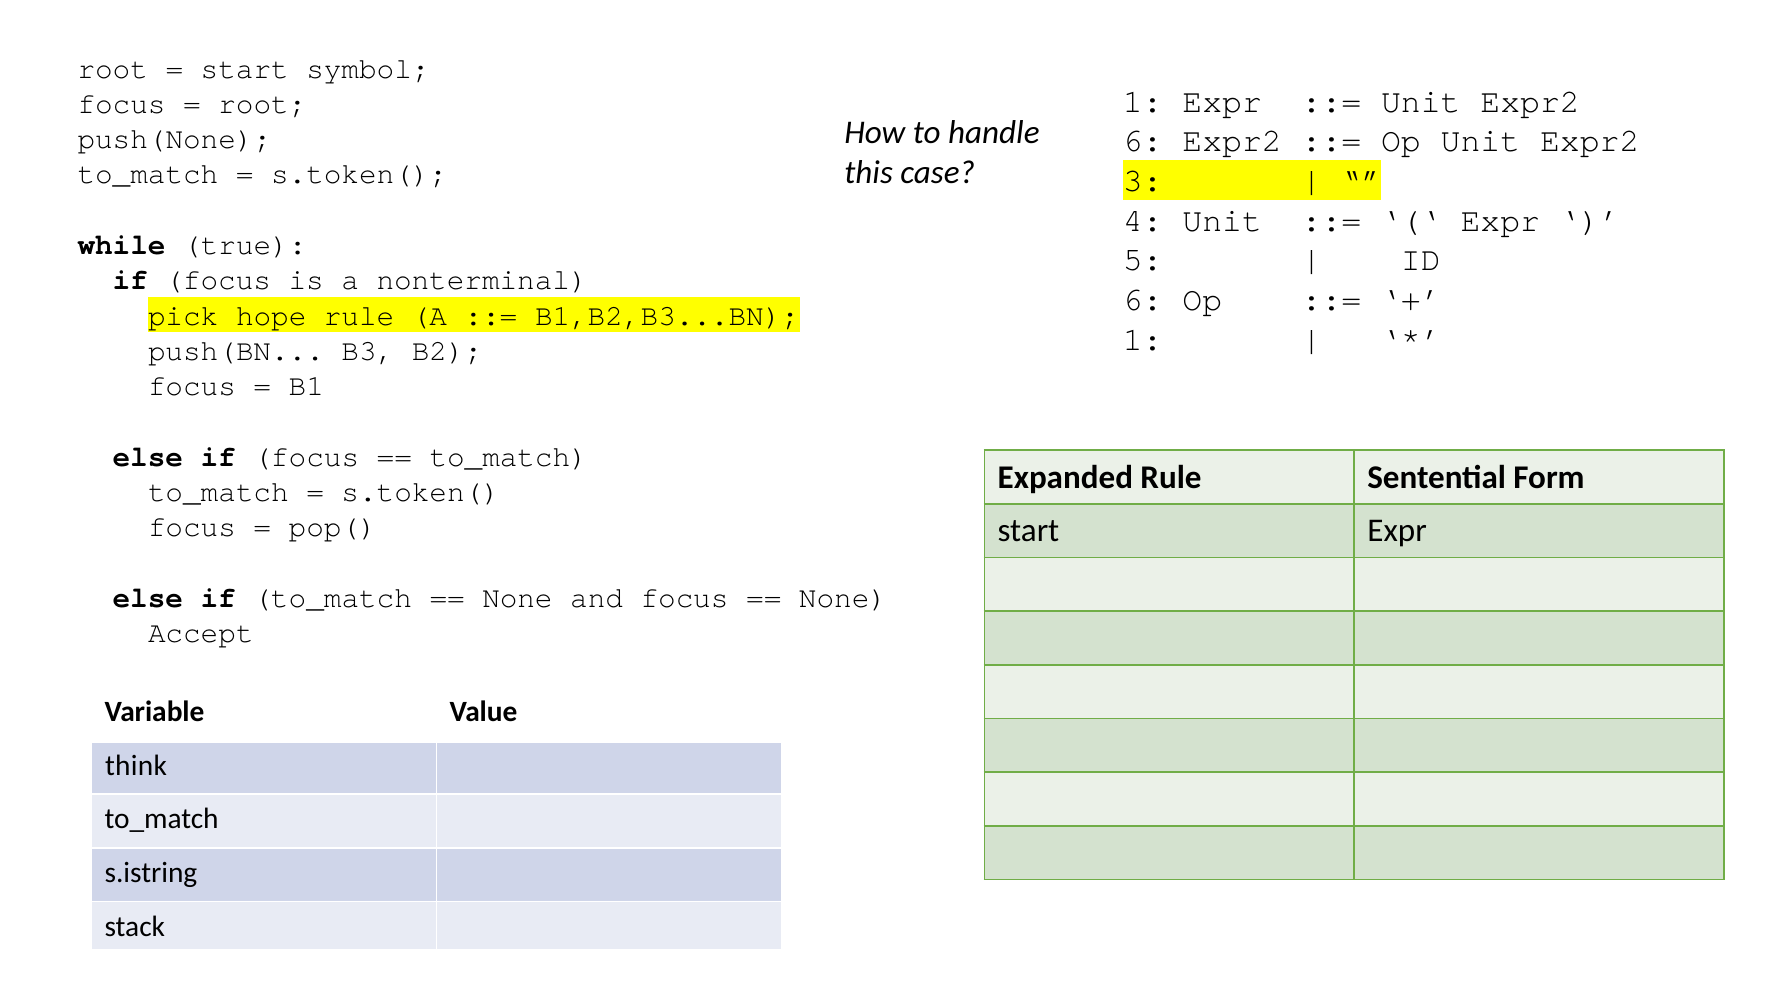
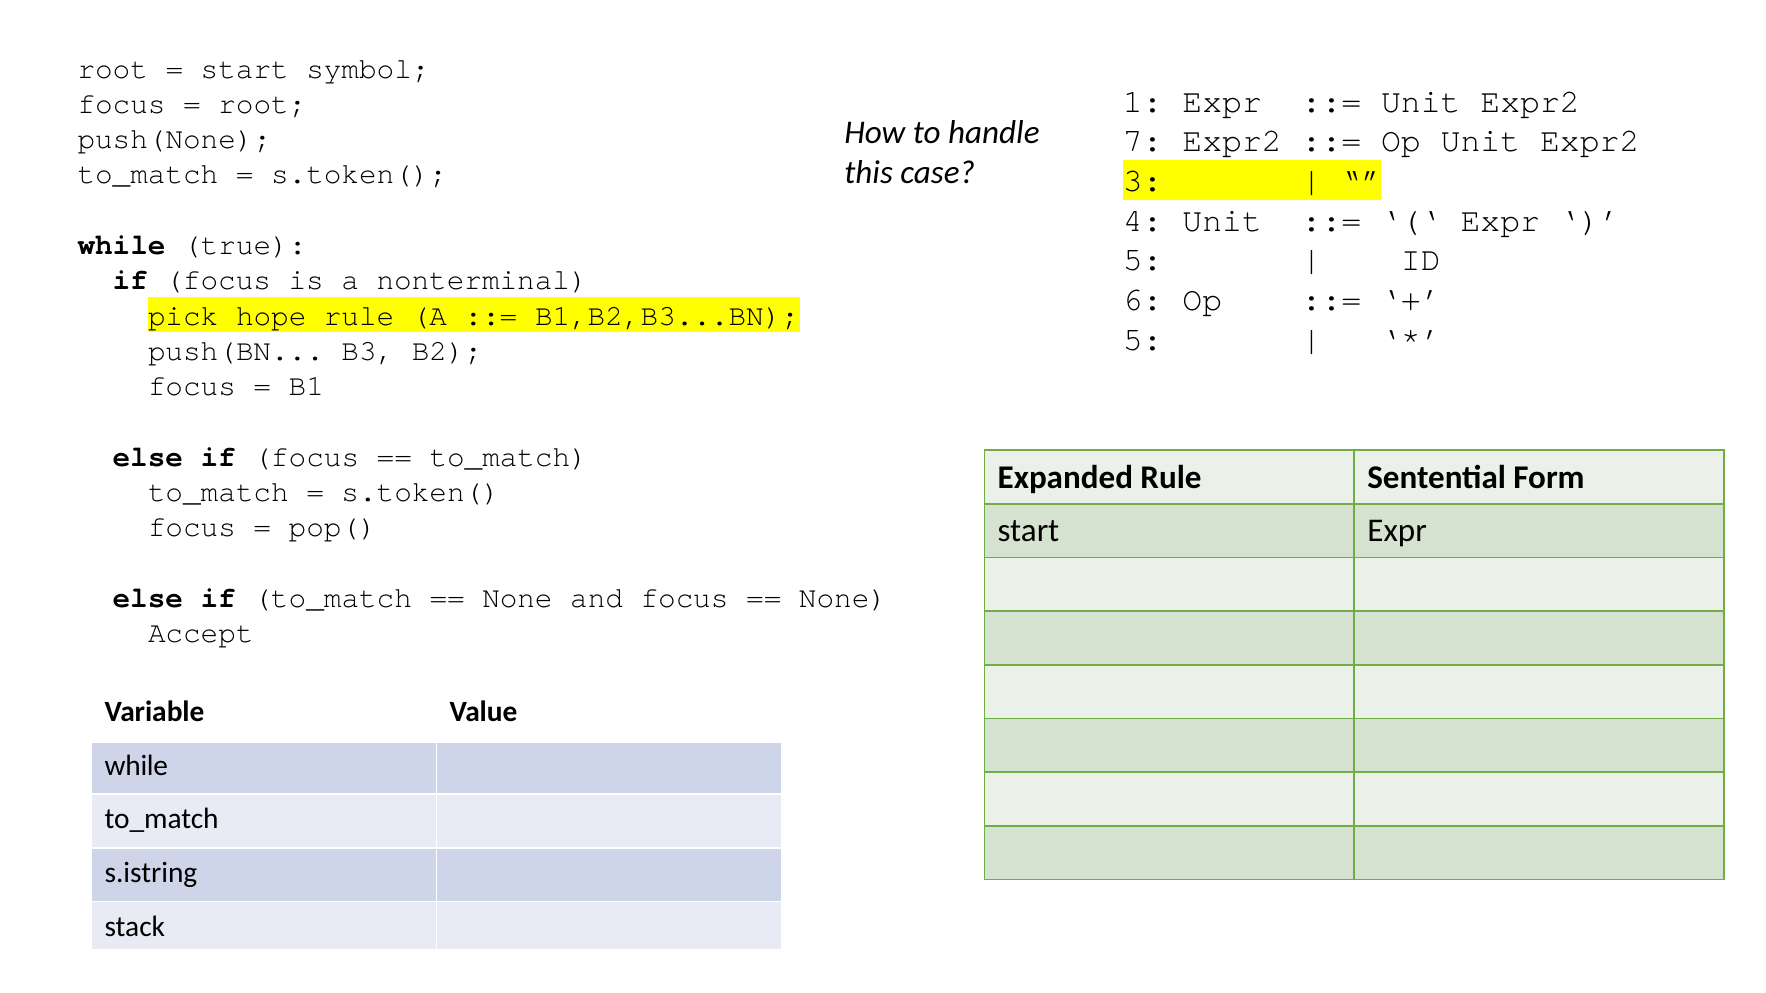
6 at (1143, 141): 6 -> 7
1 at (1143, 340): 1 -> 5
think at (136, 766): think -> while
